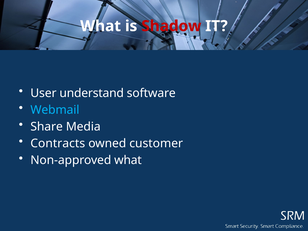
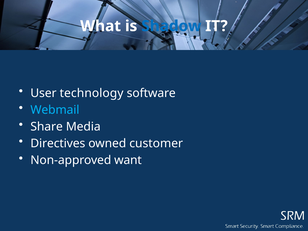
Shadow colour: red -> blue
understand: understand -> technology
Contracts: Contracts -> Directives
Non-approved what: what -> want
